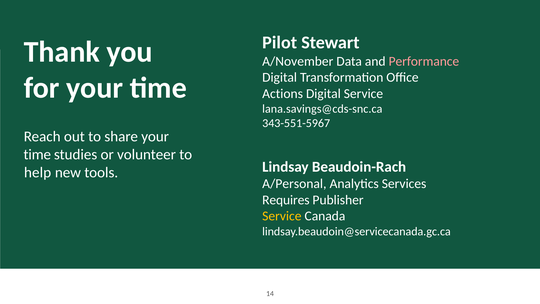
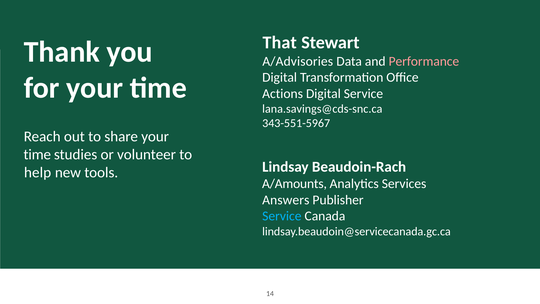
Pilot: Pilot -> That
A/November: A/November -> A/Advisories
A/Personal: A/Personal -> A/Amounts
Requires: Requires -> Answers
Service at (282, 216) colour: yellow -> light blue
